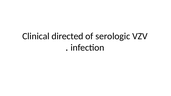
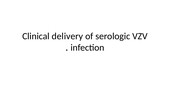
directed: directed -> delivery
